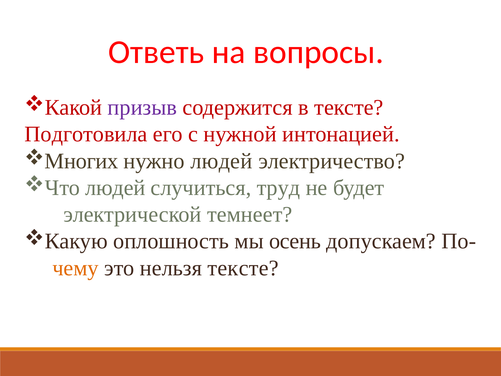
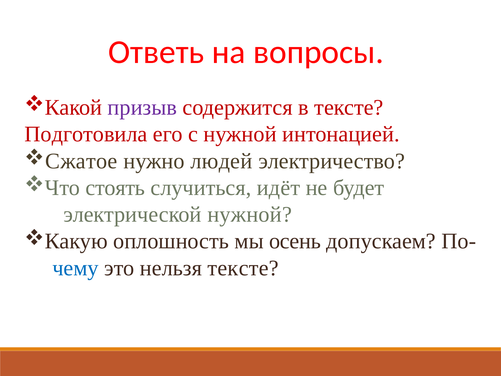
Многих: Многих -> Сжатое
Что людей: людей -> стоять
труд: труд -> идёт
электрической темнеет: темнеет -> нужной
чему colour: orange -> blue
